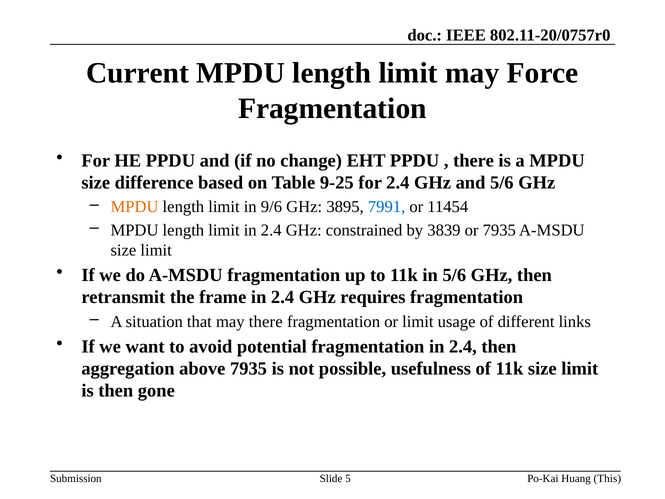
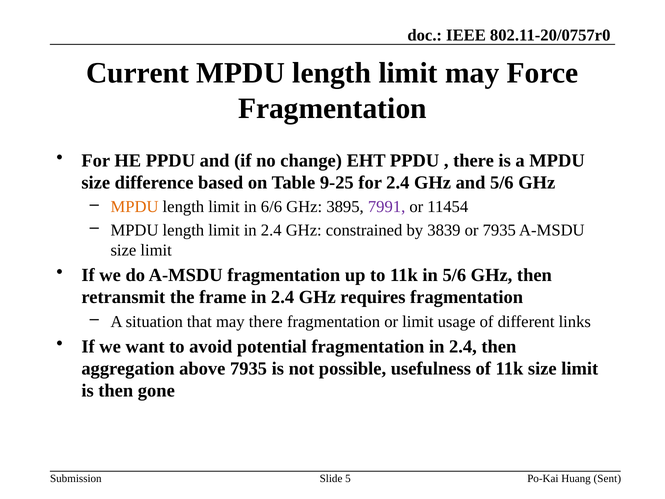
9/6: 9/6 -> 6/6
7991 colour: blue -> purple
This: This -> Sent
